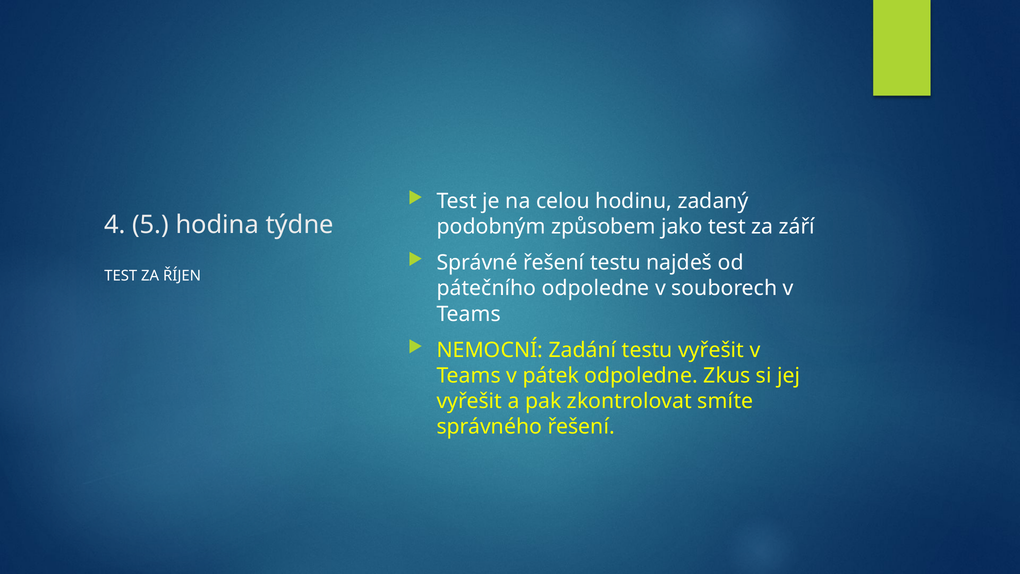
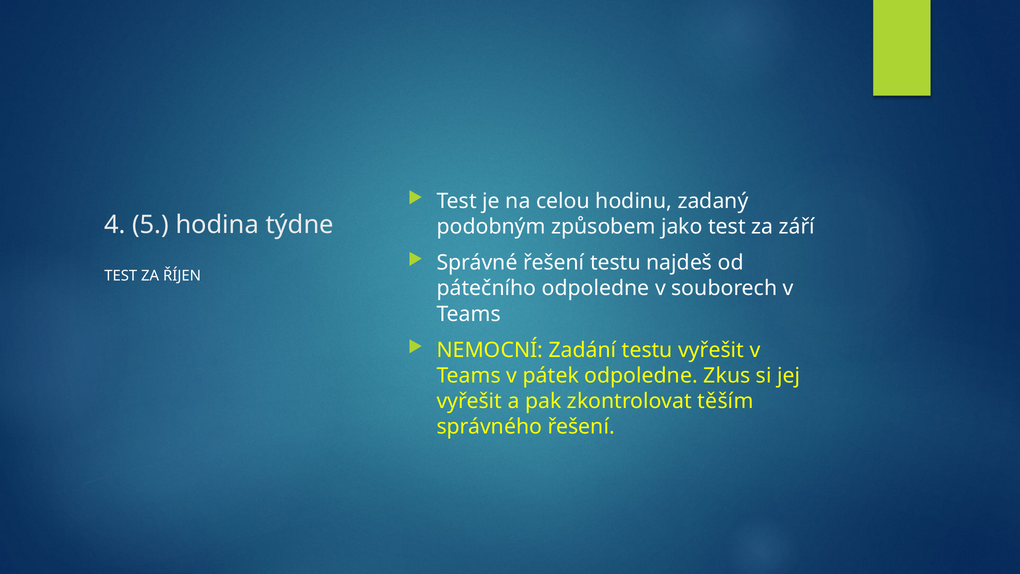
smíte: smíte -> těším
